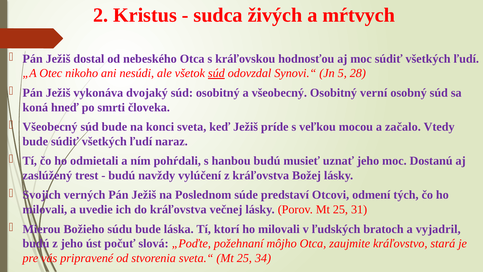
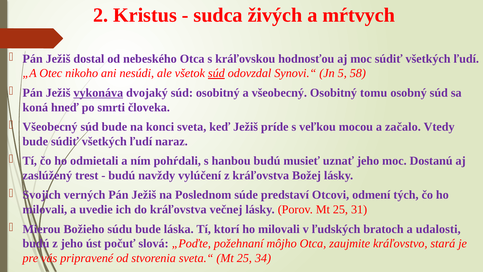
28: 28 -> 58
vykonáva underline: none -> present
verní: verní -> tomu
vyjadril: vyjadril -> udalosti
